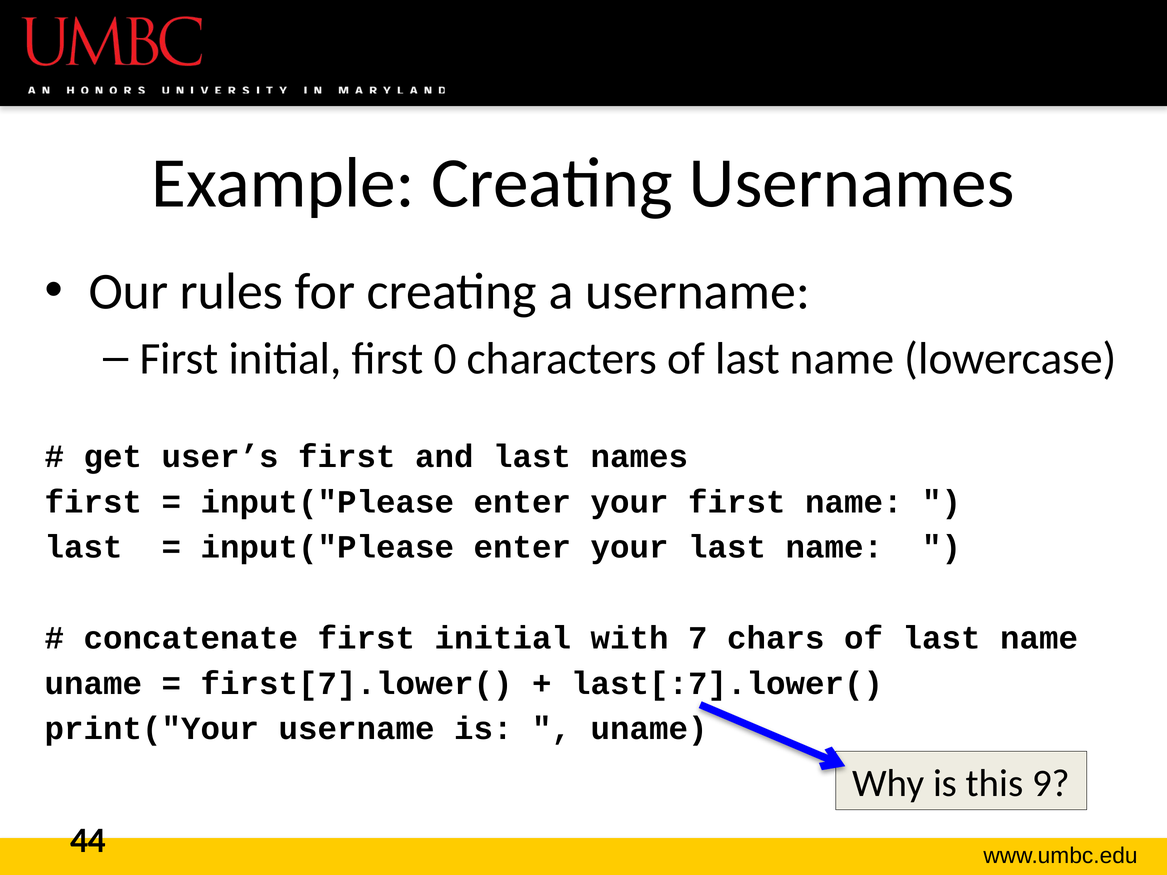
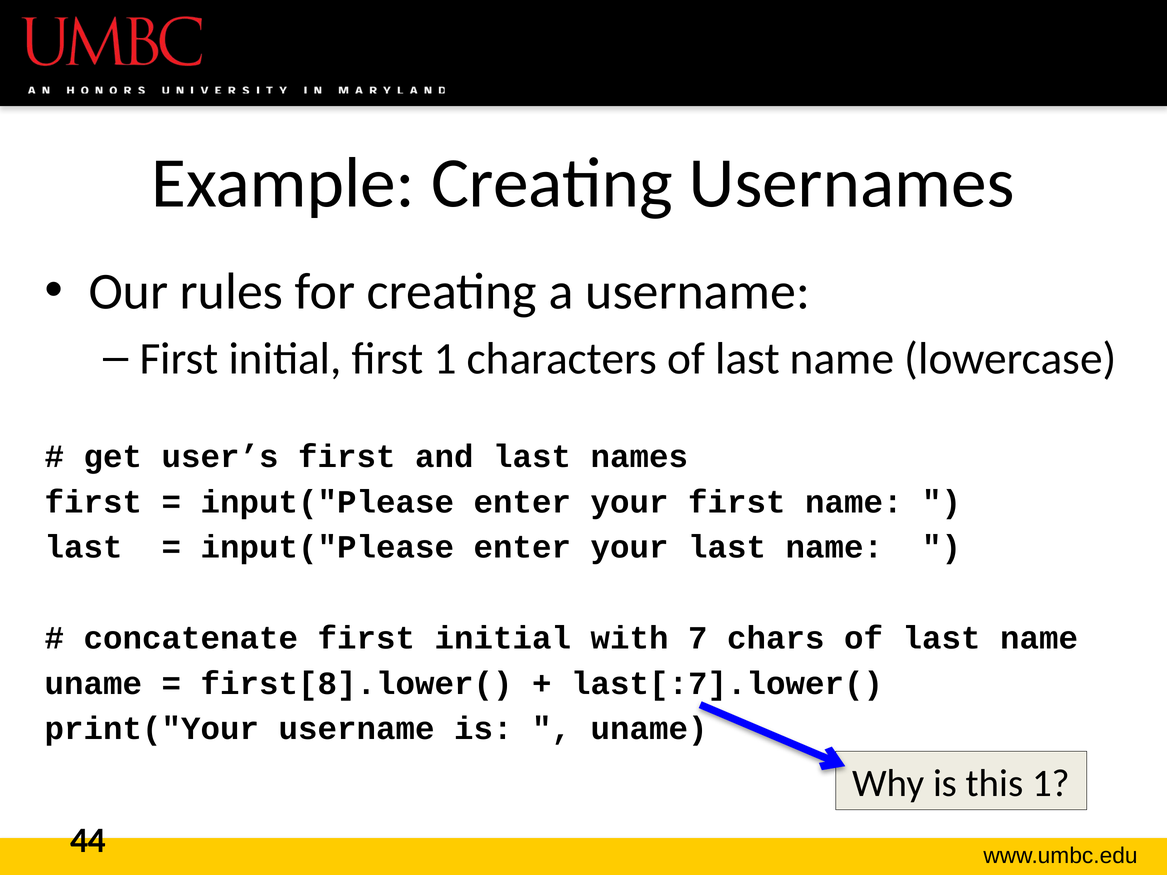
first 0: 0 -> 1
first[7].lower(: first[7].lower( -> first[8].lower(
this 9: 9 -> 1
